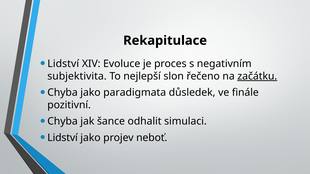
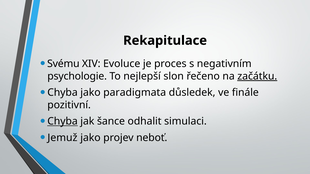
Lidství at (63, 64): Lidství -> Svému
subjektivita: subjektivita -> psychologie
Chyba at (63, 122) underline: none -> present
Lidství at (63, 138): Lidství -> Jemuž
